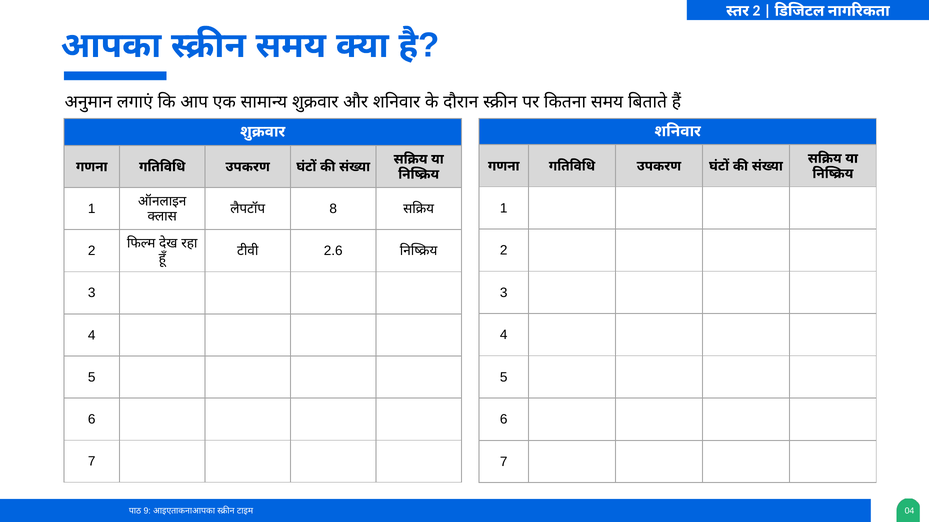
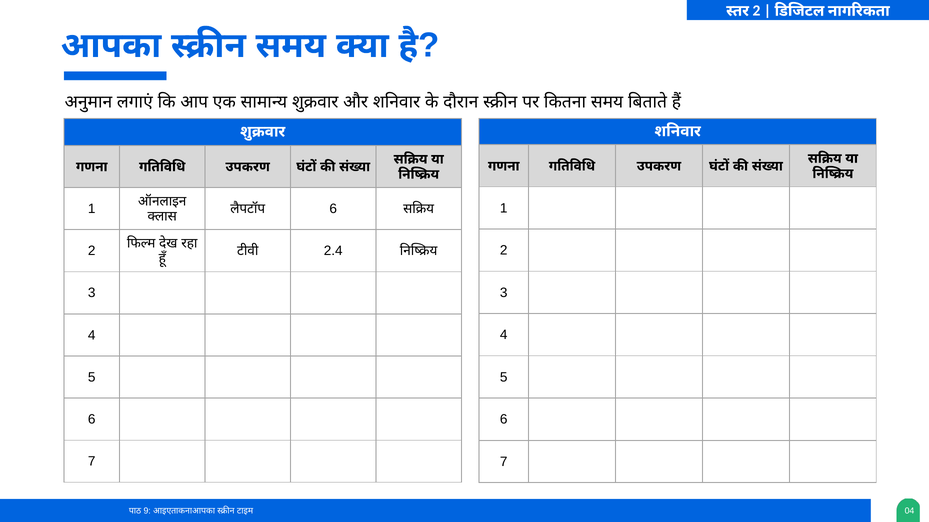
8 at (333, 209): 8 -> 6
2.6: 2.6 -> 2.4
